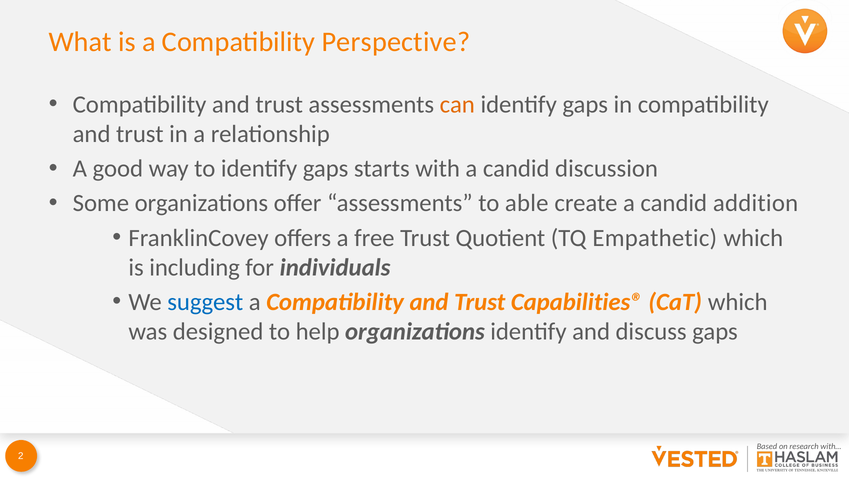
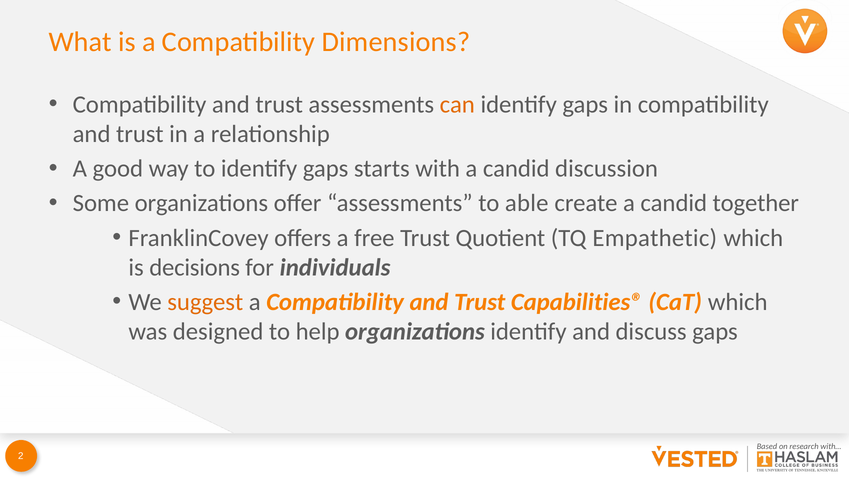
Perspective: Perspective -> Dimensions
addition: addition -> together
including: including -> decisions
suggest colour: blue -> orange
